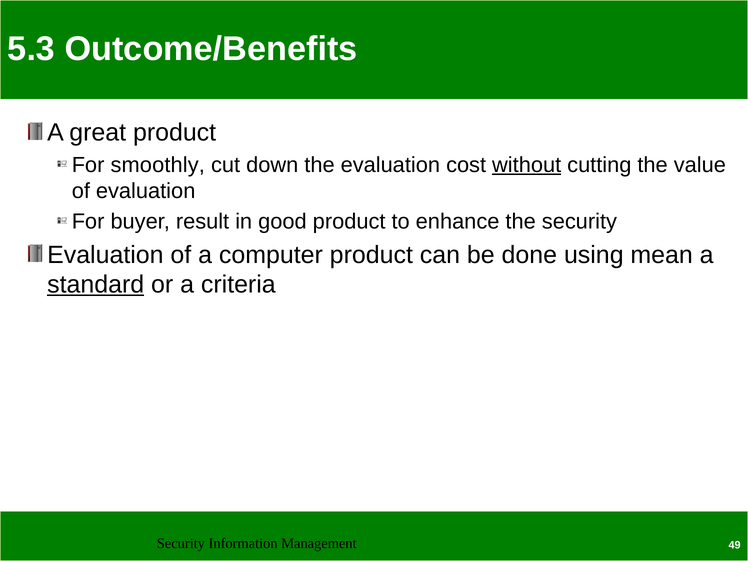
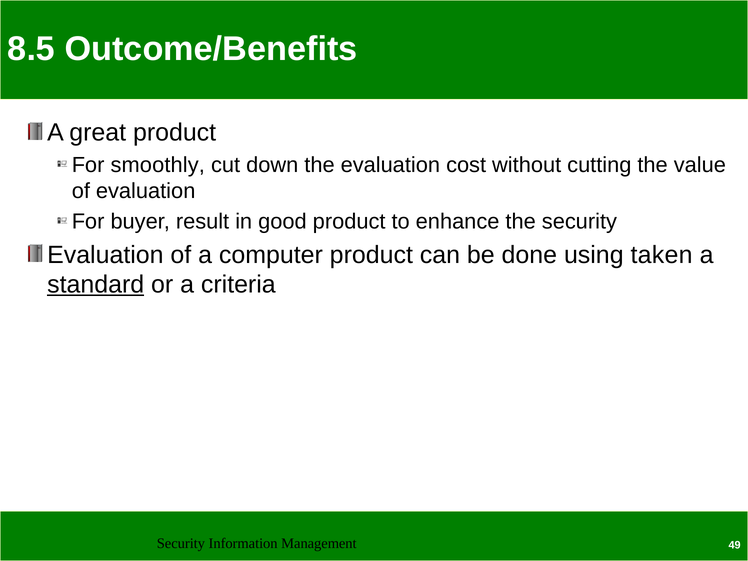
5.3: 5.3 -> 8.5
without underline: present -> none
mean: mean -> taken
